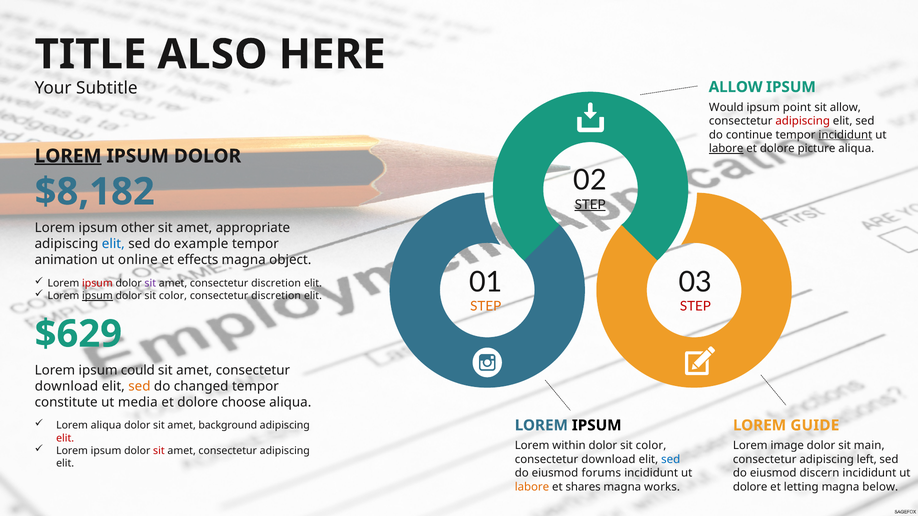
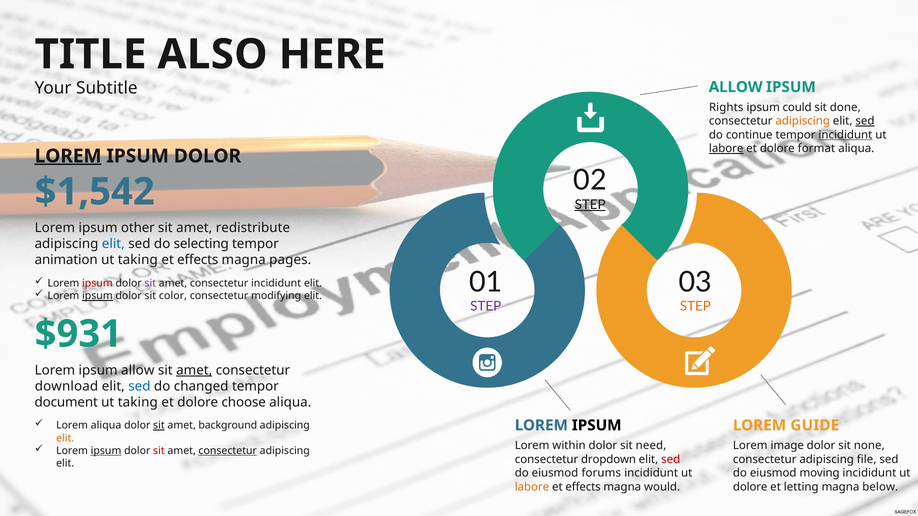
Would: Would -> Rights
point: point -> could
sit allow: allow -> done
adipiscing at (803, 121) colour: red -> orange
sed at (865, 121) underline: none -> present
picture: picture -> format
$8,182: $8,182 -> $1,542
appropriate: appropriate -> redistribute
example: example -> selecting
online at (138, 260): online -> taking
object: object -> pages
amet consectetur discretion: discretion -> incididunt
discretion at (276, 296): discretion -> modifying
STEP at (486, 306) colour: orange -> purple
STEP at (695, 307) colour: red -> orange
$629: $629 -> $931
ipsum could: could -> allow
amet at (194, 370) underline: none -> present
sed at (139, 386) colour: orange -> blue
constitute: constitute -> document
media at (138, 403): media -> taking
sit at (159, 426) underline: none -> present
elit at (65, 438) colour: red -> orange
color at (651, 446): color -> need
main: main -> none
ipsum at (106, 451) underline: none -> present
consectetur at (228, 451) underline: none -> present
download at (608, 460): download -> dropdown
sed at (671, 460) colour: blue -> red
left: left -> file
discern: discern -> moving
shares at (583, 487): shares -> effects
works: works -> would
